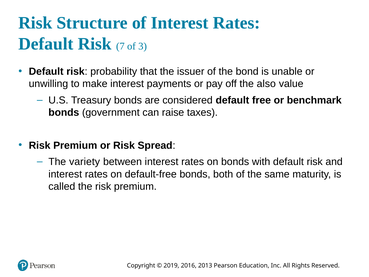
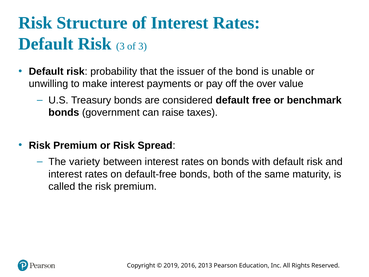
Risk 7: 7 -> 3
also: also -> over
